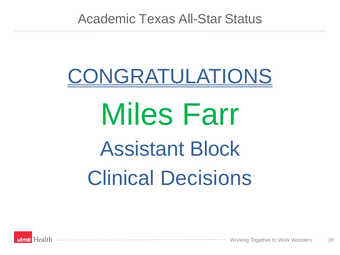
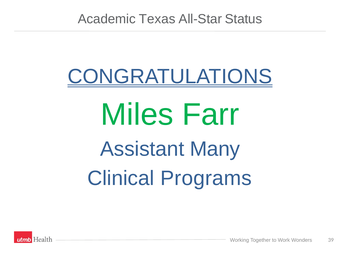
Block: Block -> Many
Decisions: Decisions -> Programs
